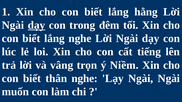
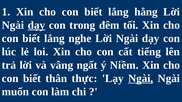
trọn: trọn -> ngất
thân nghe: nghe -> thực
Ngài at (141, 79) underline: none -> present
